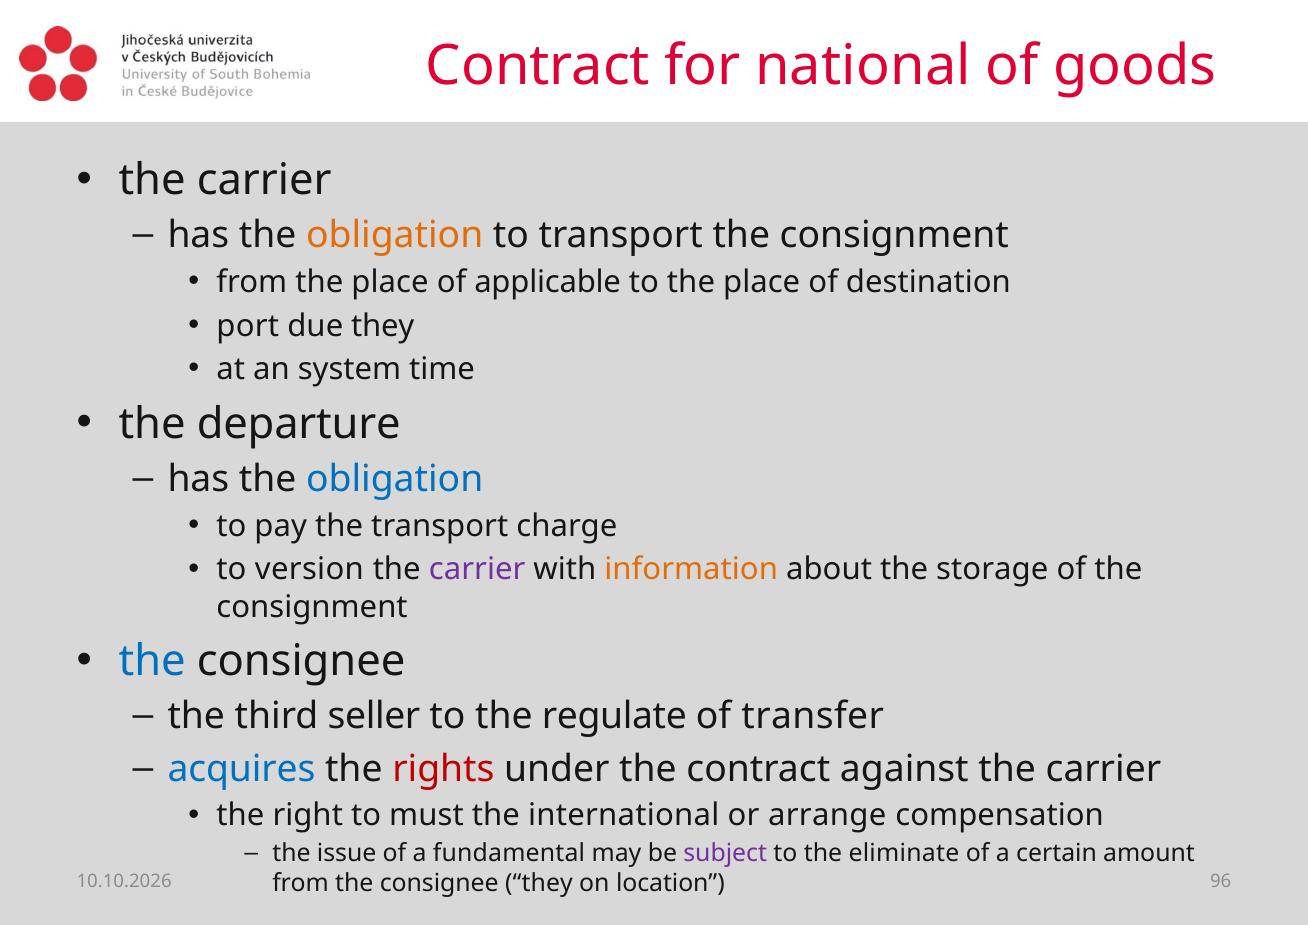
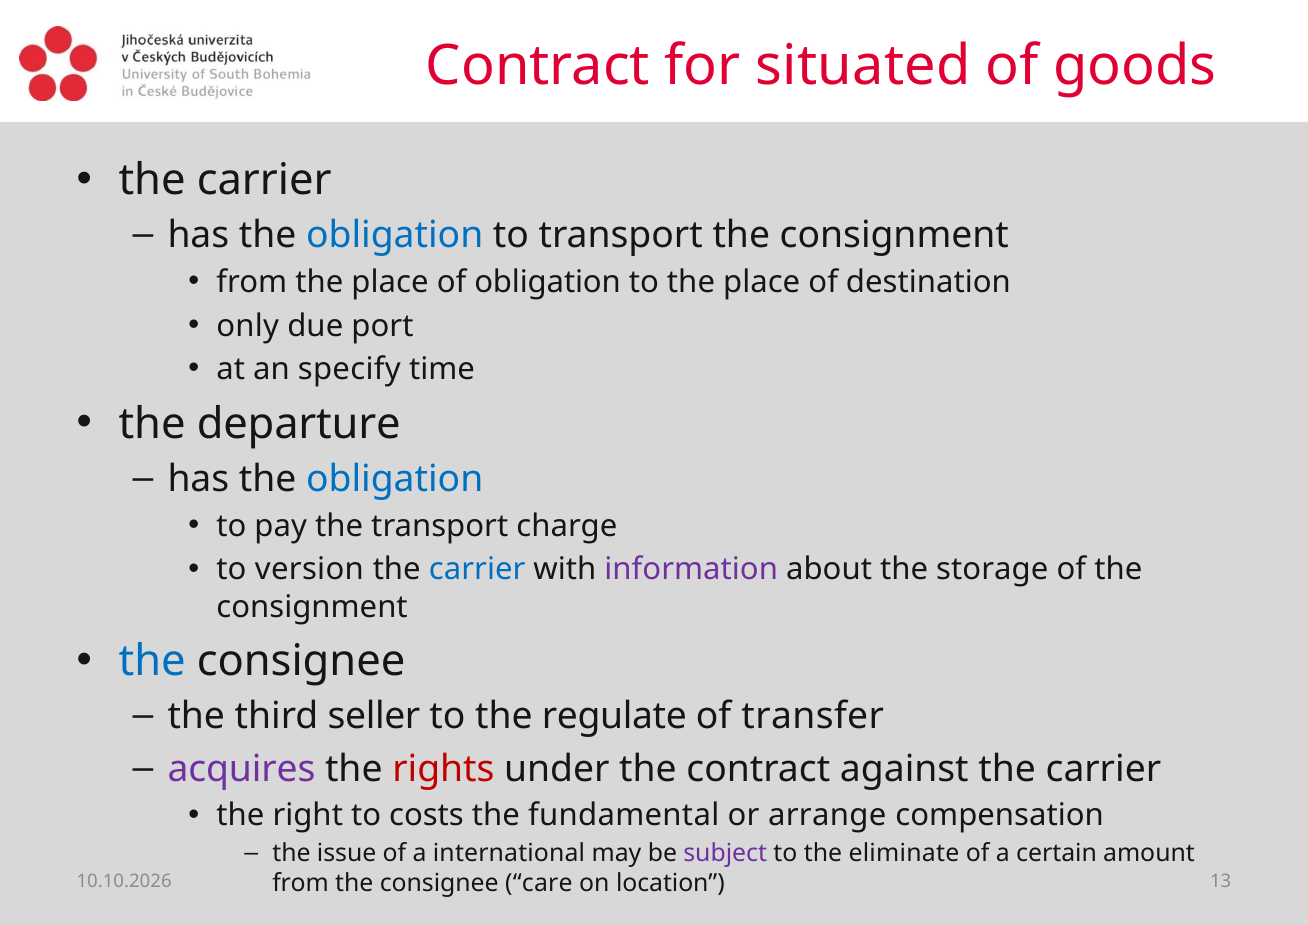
national: national -> situated
obligation at (395, 236) colour: orange -> blue
of applicable: applicable -> obligation
port: port -> only
due they: they -> port
system: system -> specify
carrier at (477, 569) colour: purple -> blue
information colour: orange -> purple
acquires colour: blue -> purple
must: must -> costs
international: international -> fundamental
fundamental: fundamental -> international
96: 96 -> 13
consignee they: they -> care
